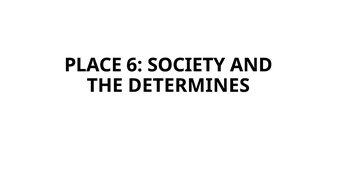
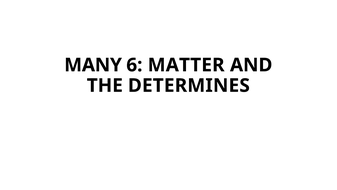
PLACE: PLACE -> MANY
SOCIETY: SOCIETY -> MATTER
